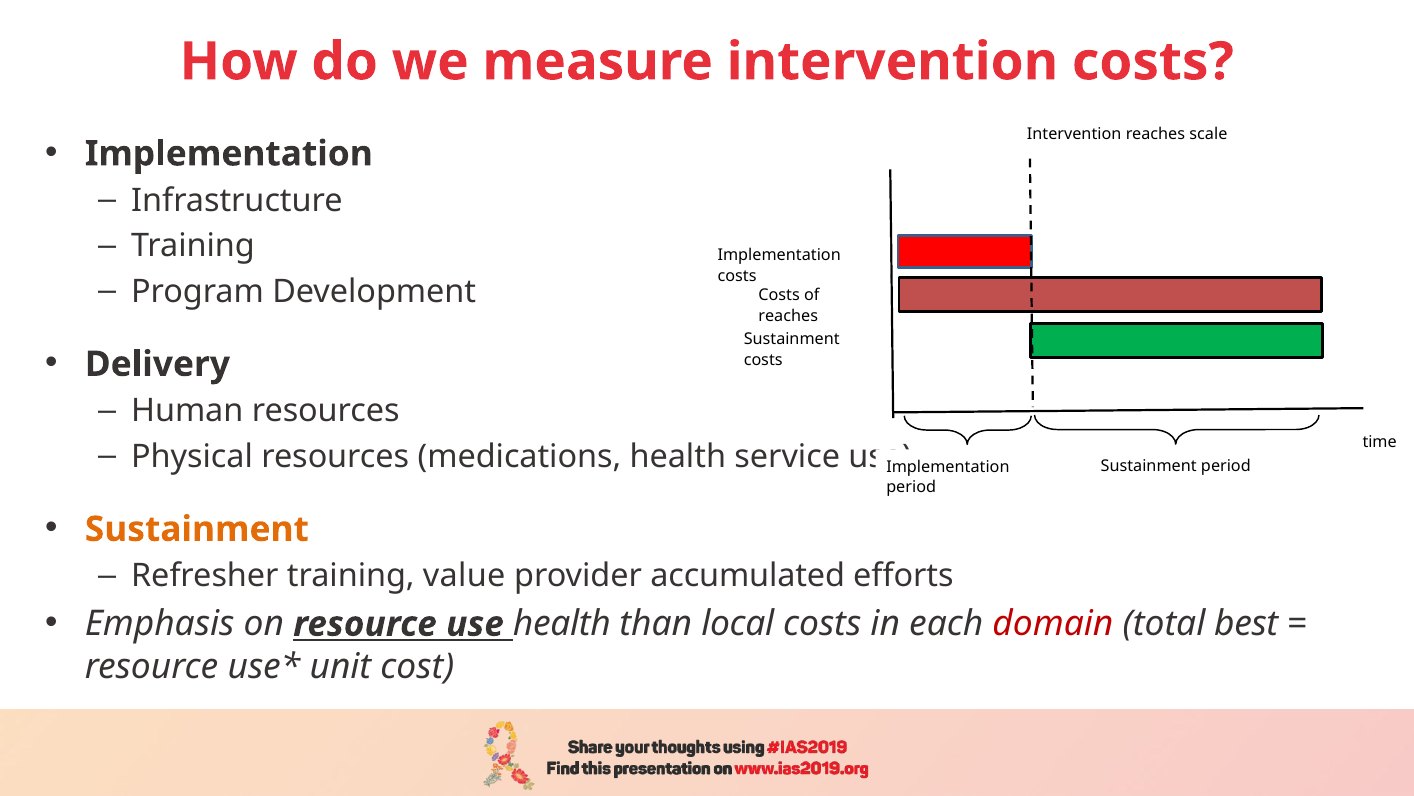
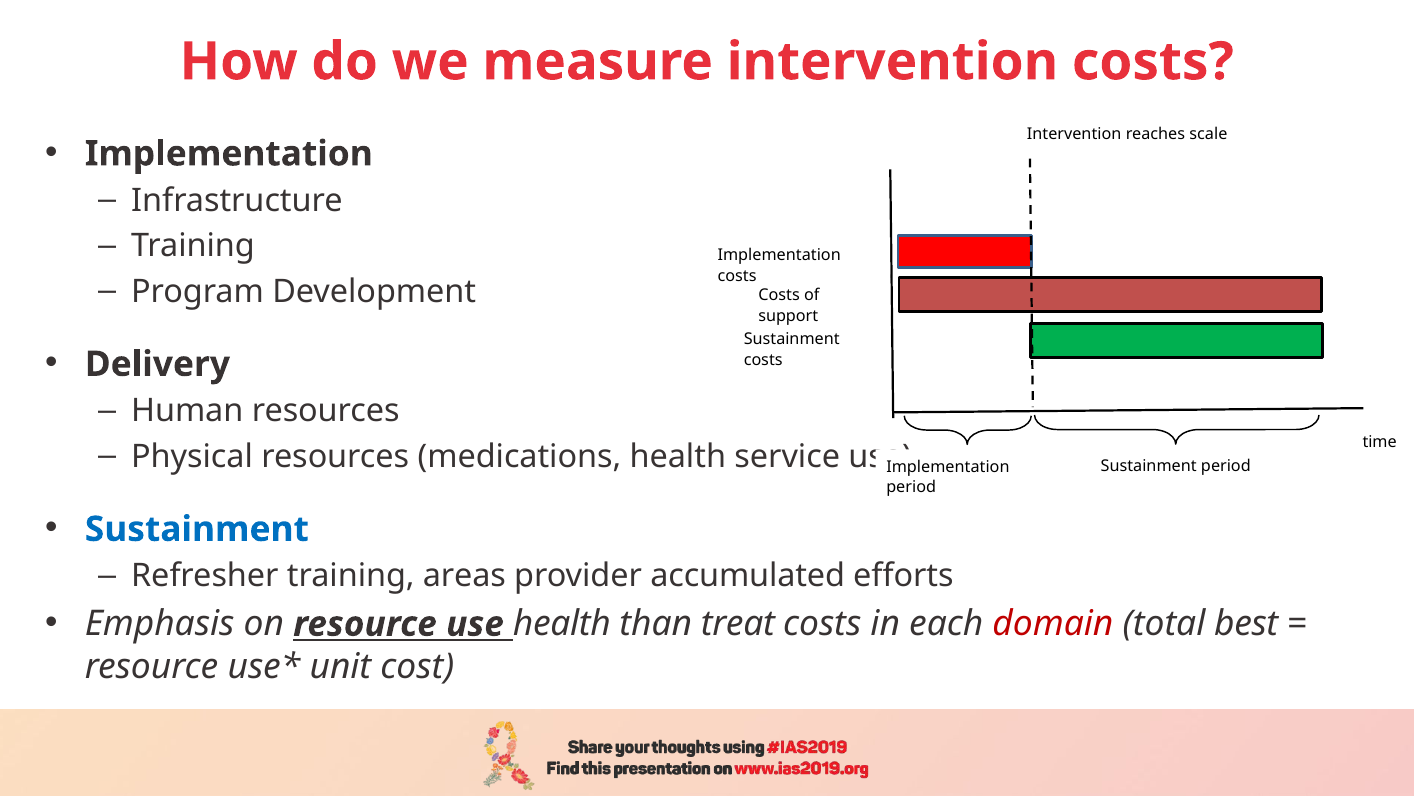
reaches at (788, 316): reaches -> support
Sustainment at (197, 529) colour: orange -> blue
value: value -> areas
local: local -> treat
